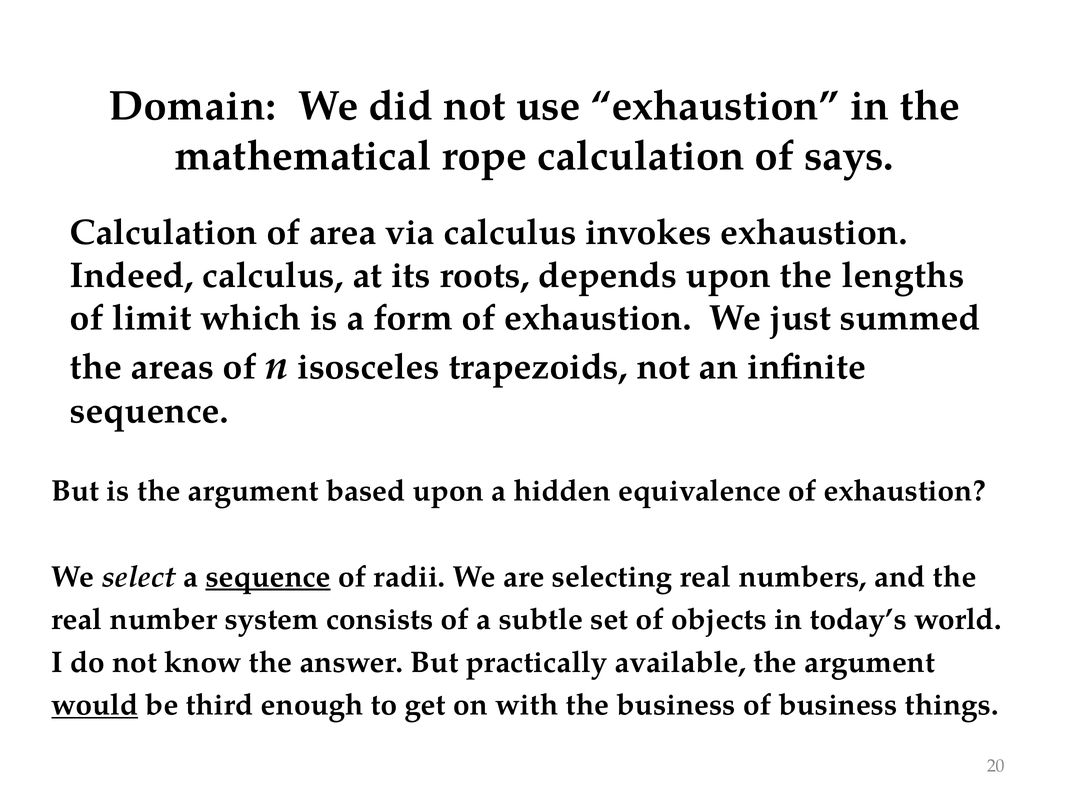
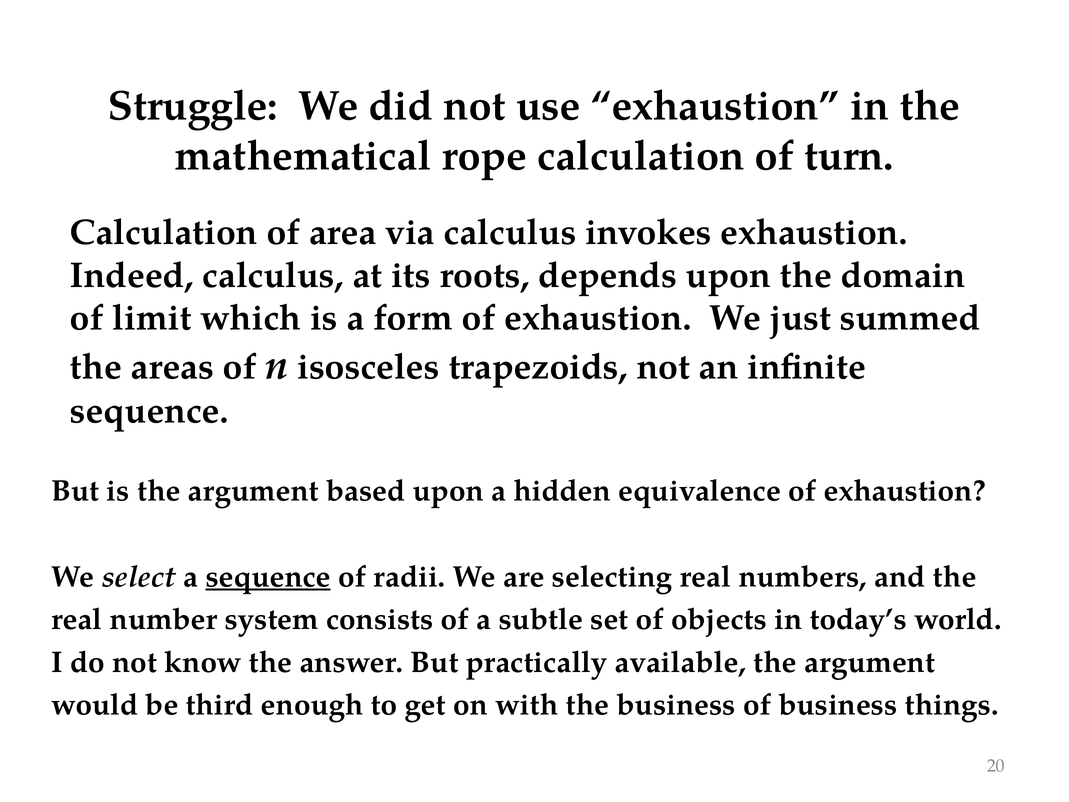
Domain: Domain -> Struggle
says: says -> turn
lengths: lengths -> domain
would underline: present -> none
